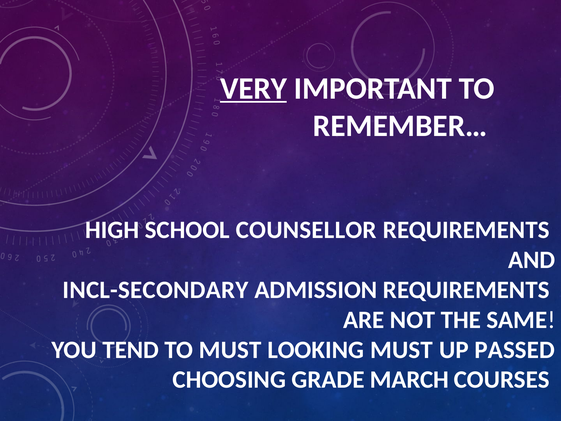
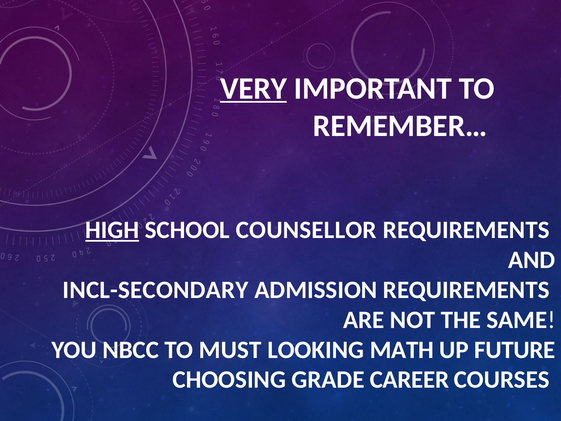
HIGH underline: none -> present
TEND: TEND -> NBCC
LOOKING MUST: MUST -> MATH
PASSED: PASSED -> FUTURE
MARCH: MARCH -> CAREER
